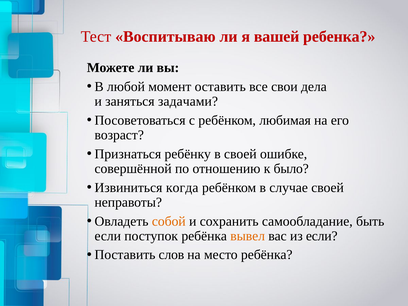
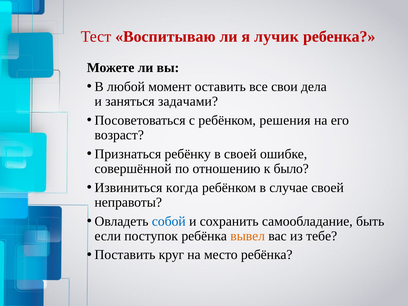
вашей: вашей -> лучик
любимая: любимая -> решения
собой colour: orange -> blue
из если: если -> тебе
слов: слов -> круг
